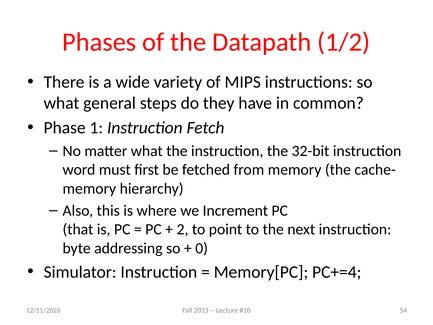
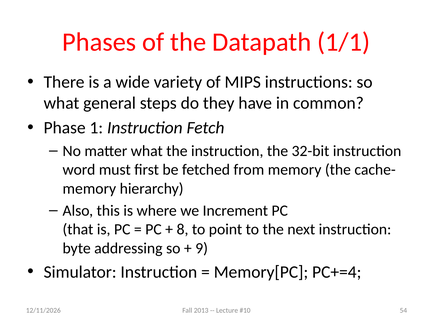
1/2: 1/2 -> 1/1
2: 2 -> 8
0: 0 -> 9
